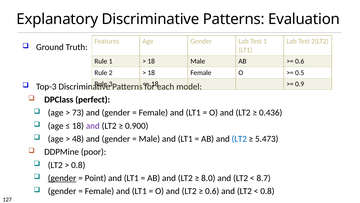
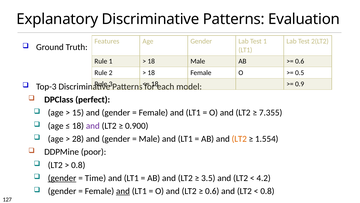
73: 73 -> 15
0.436: 0.436 -> 7.355
48: 48 -> 28
LT2 at (239, 139) colour: blue -> orange
5.473: 5.473 -> 1.554
Point: Point -> Time
8.0: 8.0 -> 3.5
8.7: 8.7 -> 4.2
and at (123, 191) underline: none -> present
